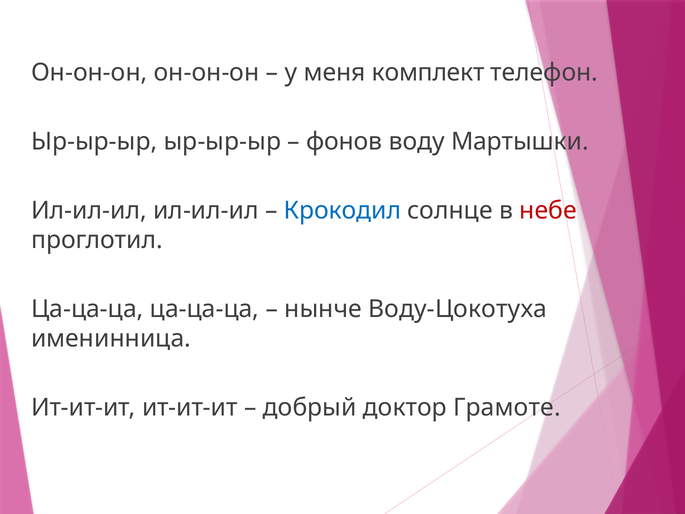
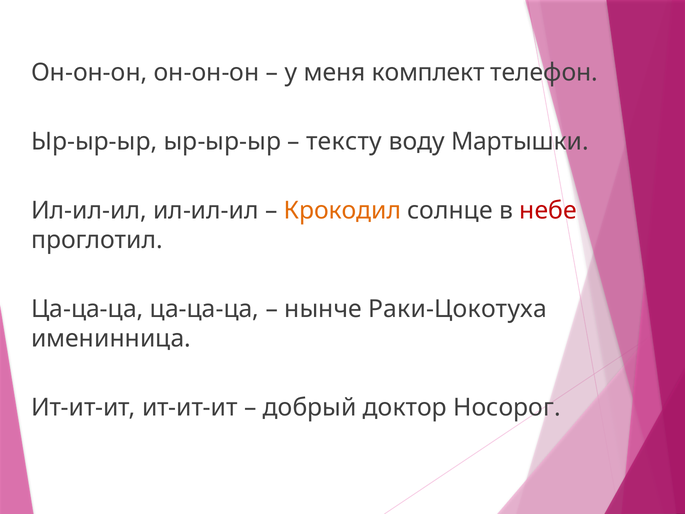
фонов: фонов -> тексту
Крокодил colour: blue -> orange
Воду-Цокотуха: Воду-Цокотуха -> Раки-Цокотуха
Грамоте: Грамоте -> Носорог
